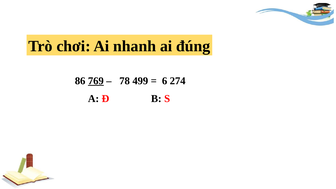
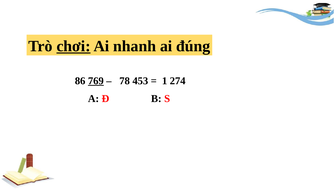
chơi underline: none -> present
499: 499 -> 453
6: 6 -> 1
